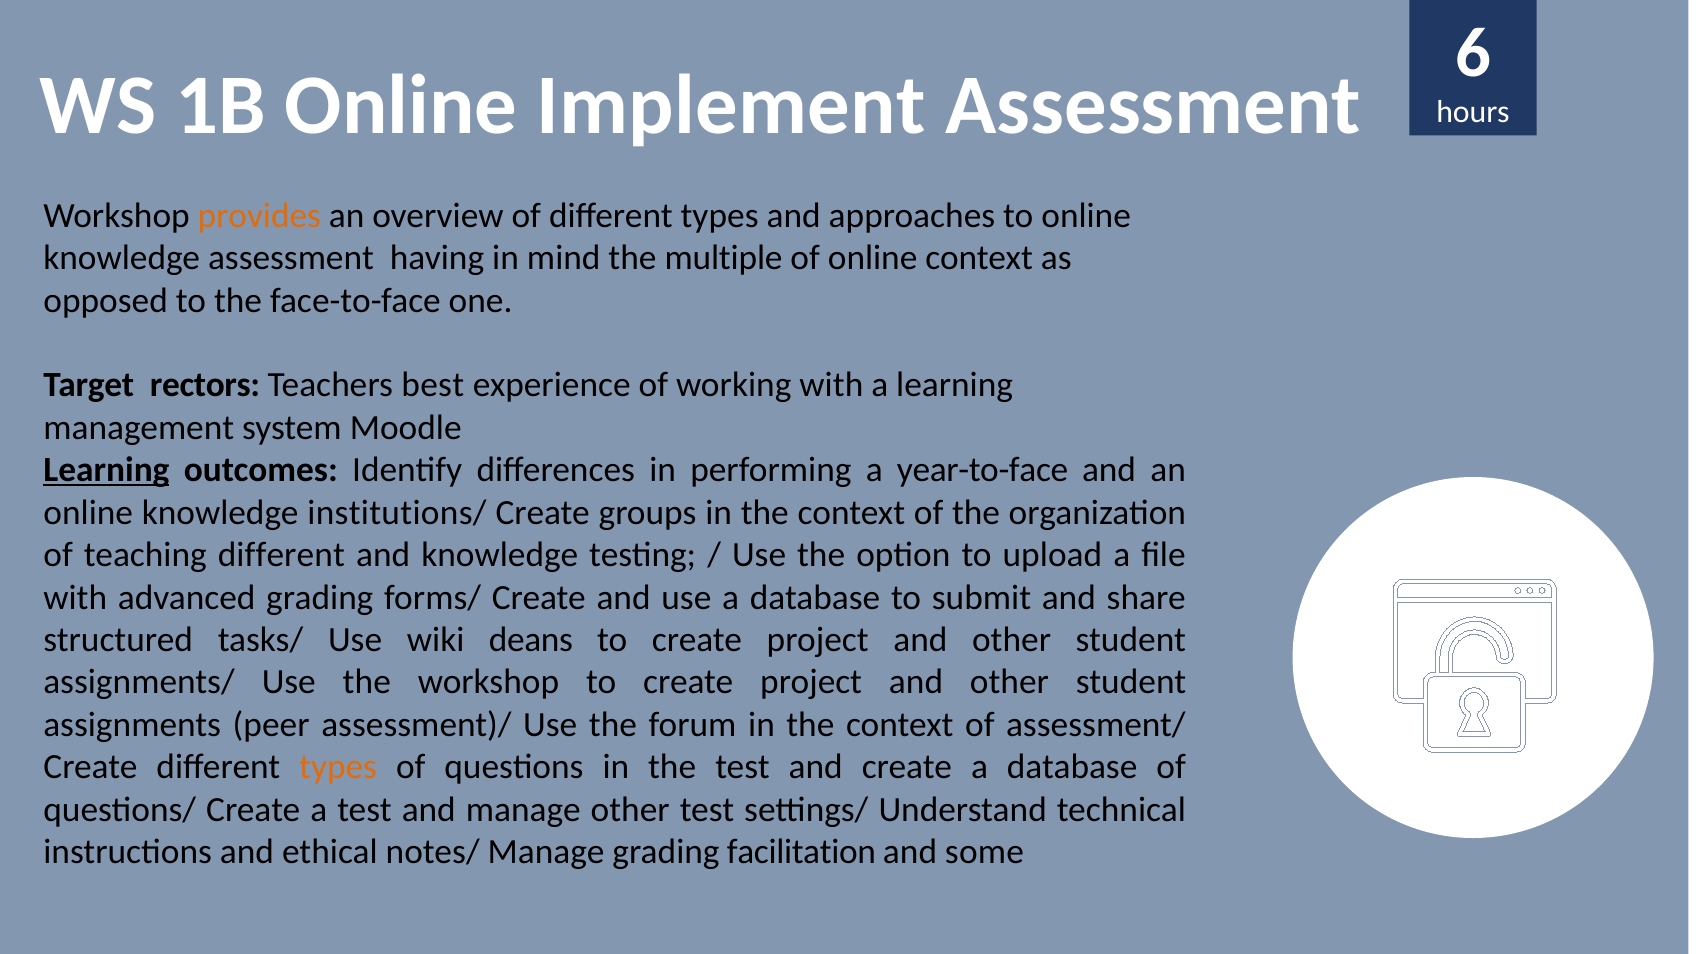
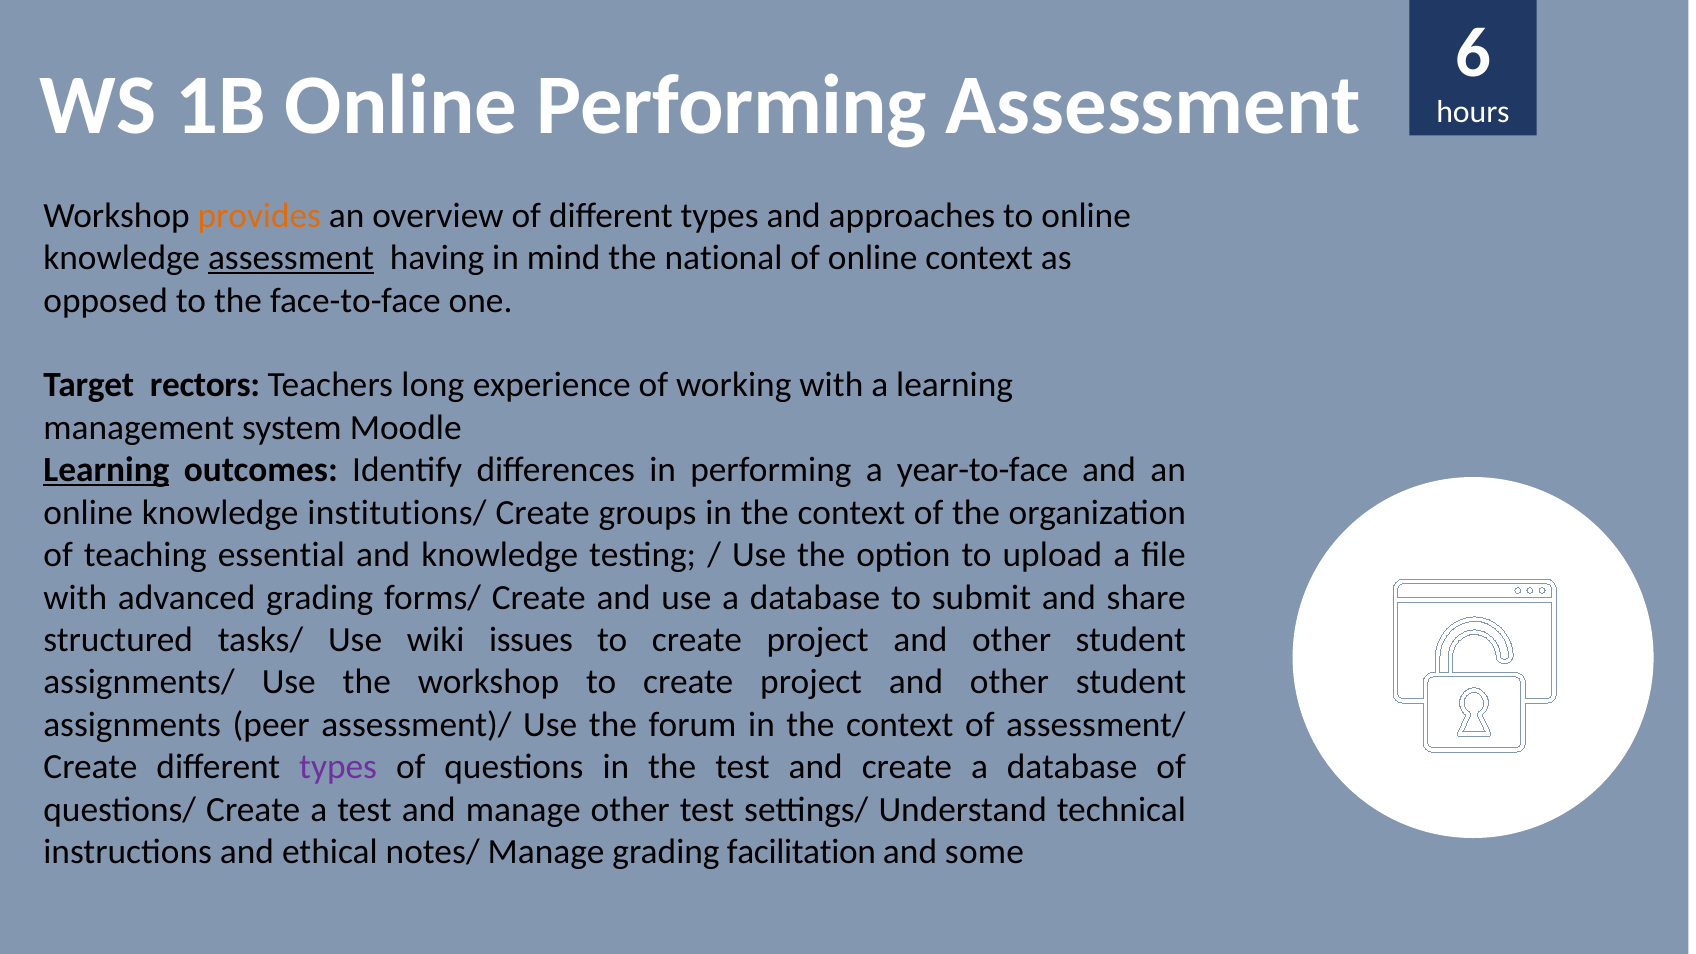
Online Implement: Implement -> Performing
assessment at (291, 258) underline: none -> present
multiple: multiple -> national
best: best -> long
teaching different: different -> essential
deans: deans -> issues
types at (338, 767) colour: orange -> purple
